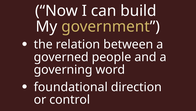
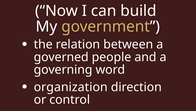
foundational: foundational -> organization
